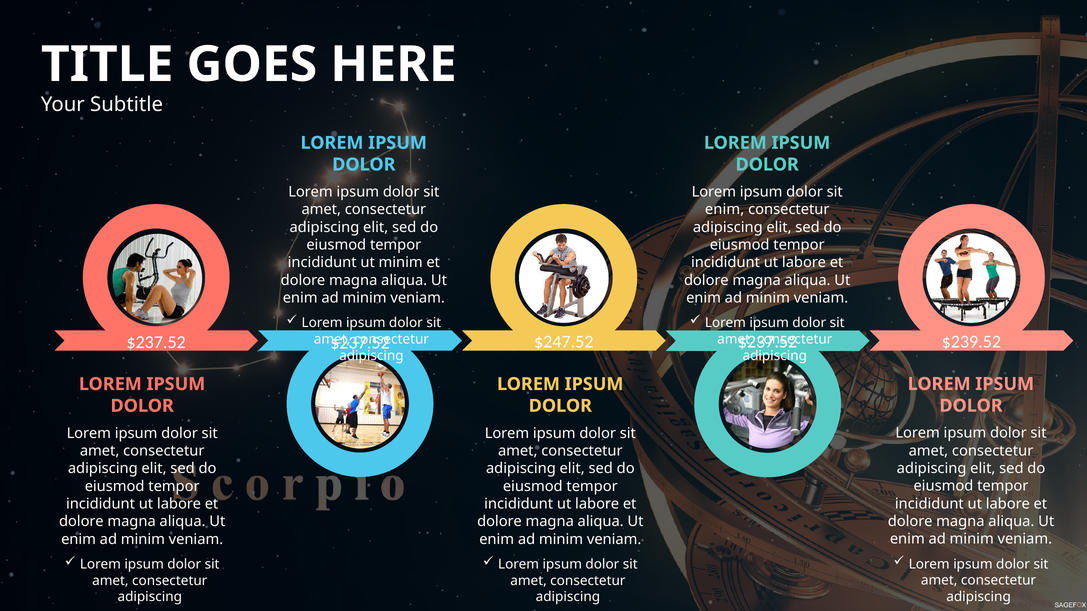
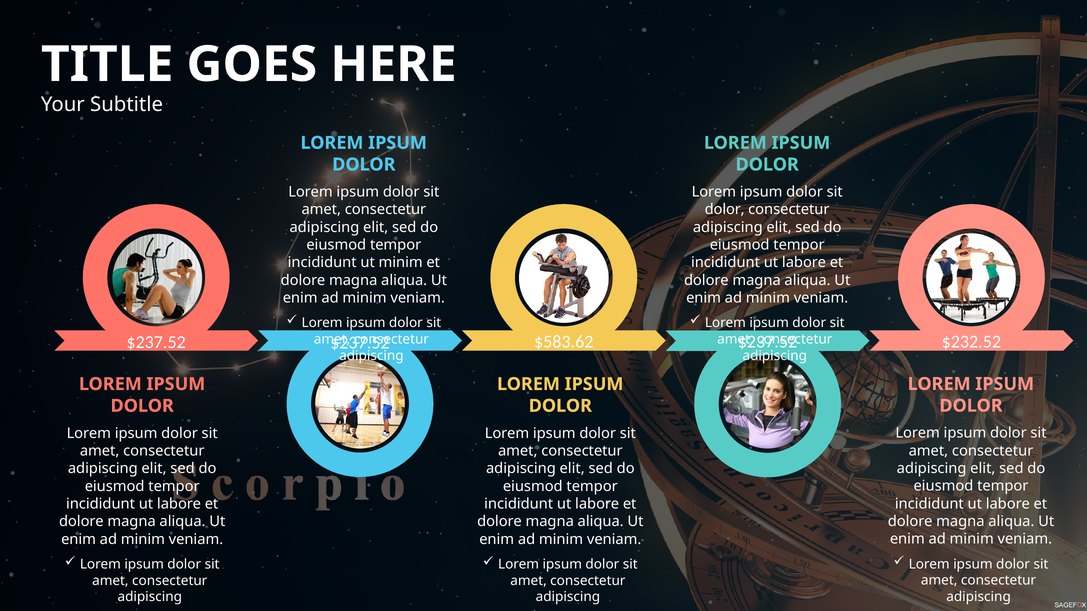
enim at (725, 210): enim -> dolor
$247.52: $247.52 -> $583.62
$239.52: $239.52 -> $232.52
